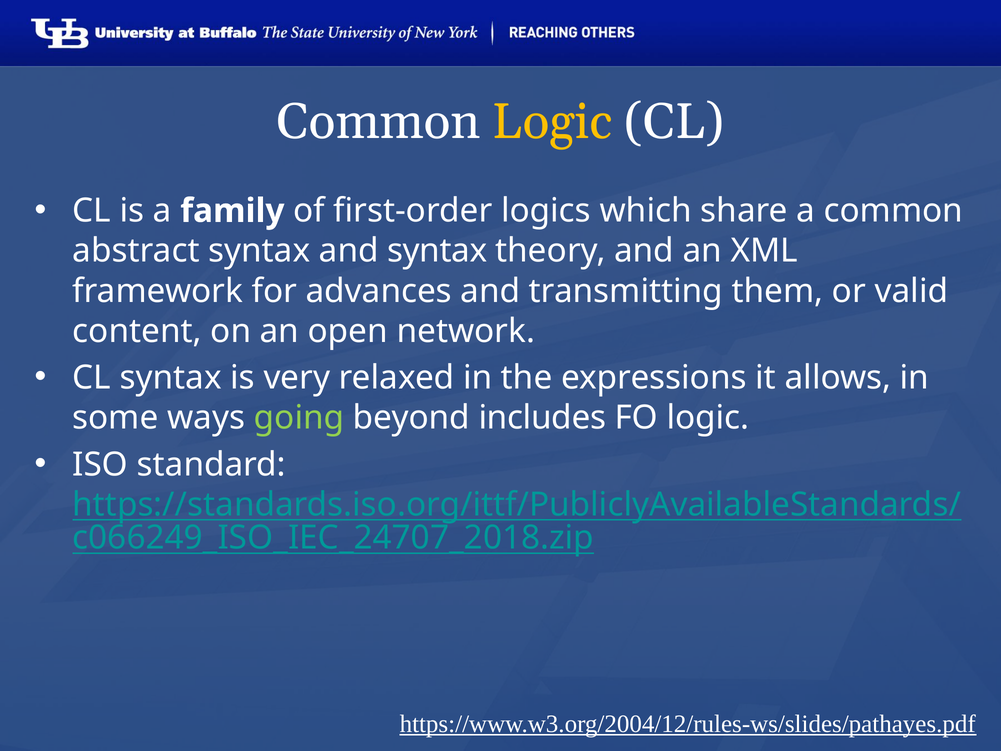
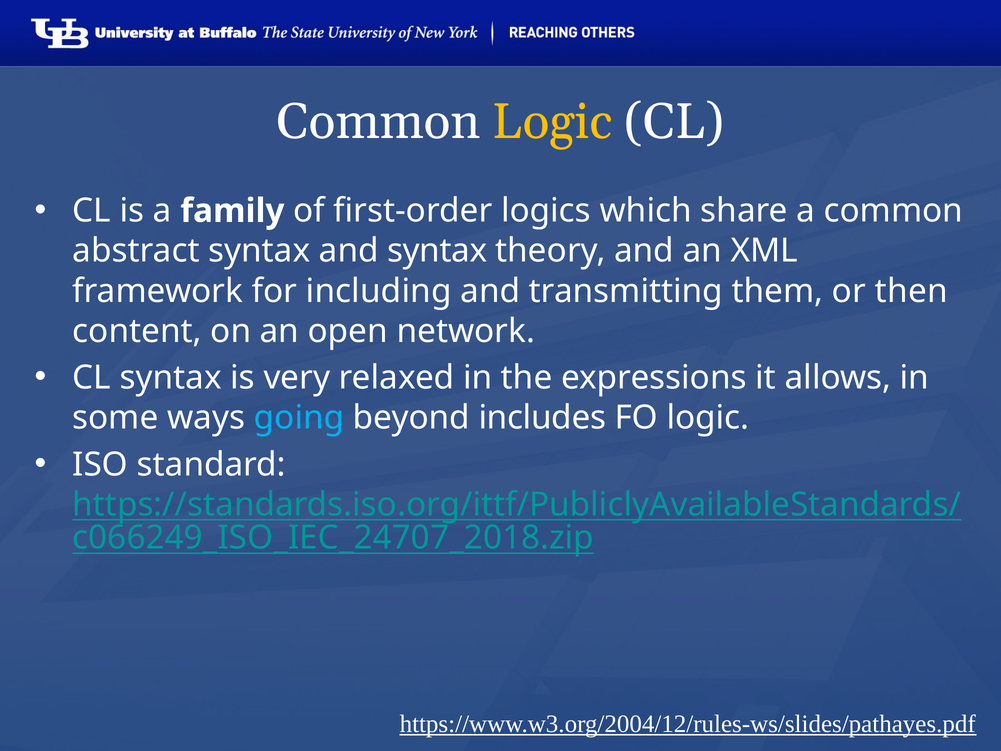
advances: advances -> including
valid: valid -> then
going colour: light green -> light blue
